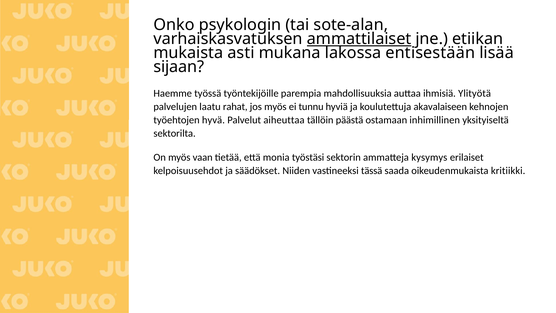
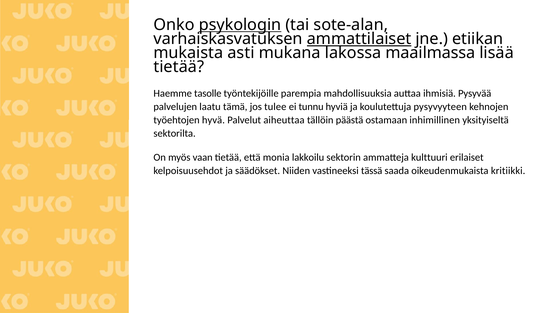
psykologin underline: none -> present
entisestään: entisestään -> maailmassa
sijaan at (179, 67): sijaan -> tietää
työssä: työssä -> tasolle
Ylityötä: Ylityötä -> Pysyvää
rahat: rahat -> tämä
jos myös: myös -> tulee
akavalaiseen: akavalaiseen -> pysyvyyteen
työstäsi: työstäsi -> lakkoilu
kysymys: kysymys -> kulttuuri
